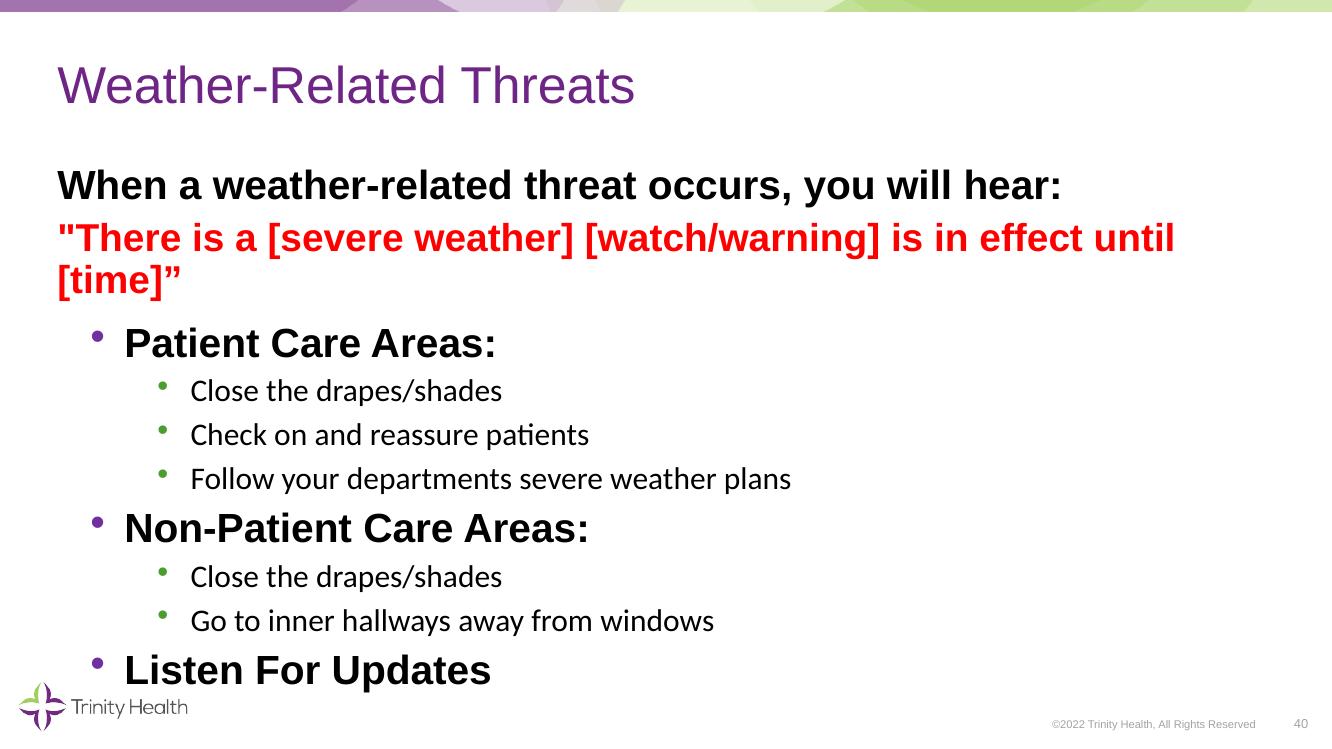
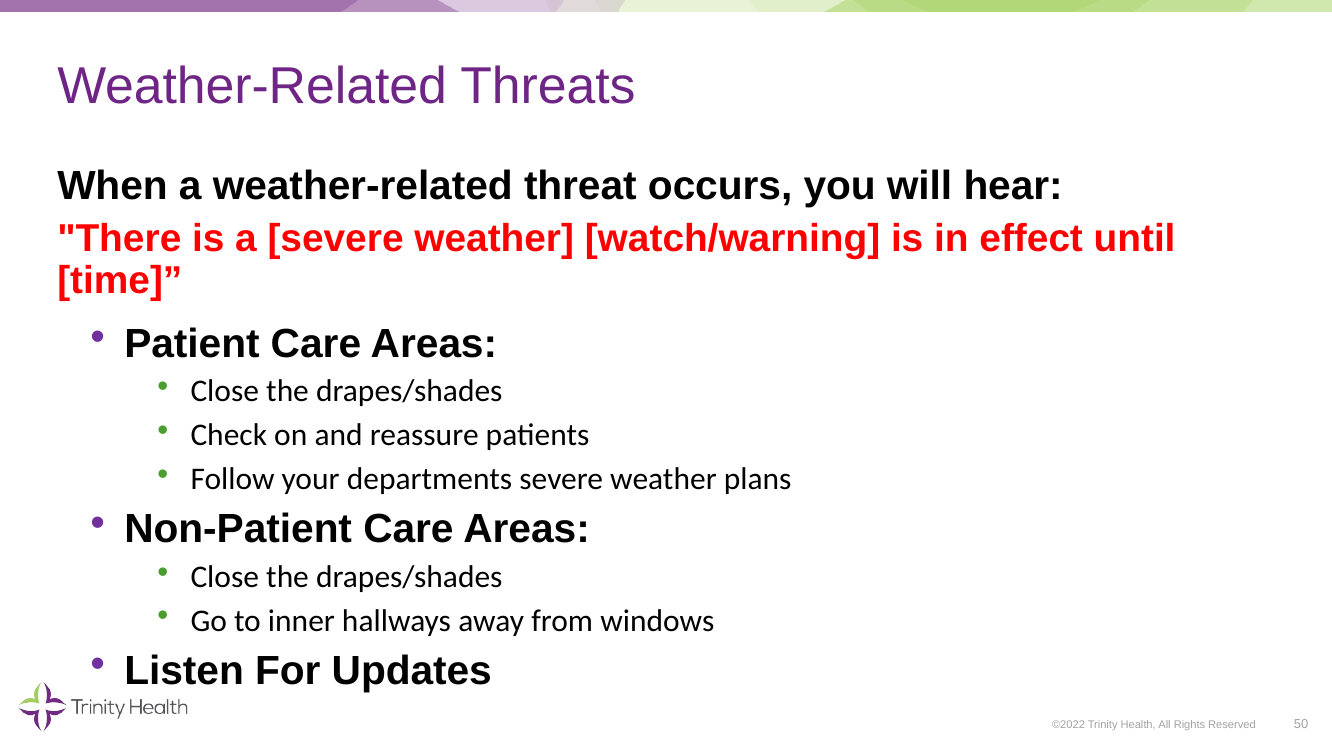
40: 40 -> 50
